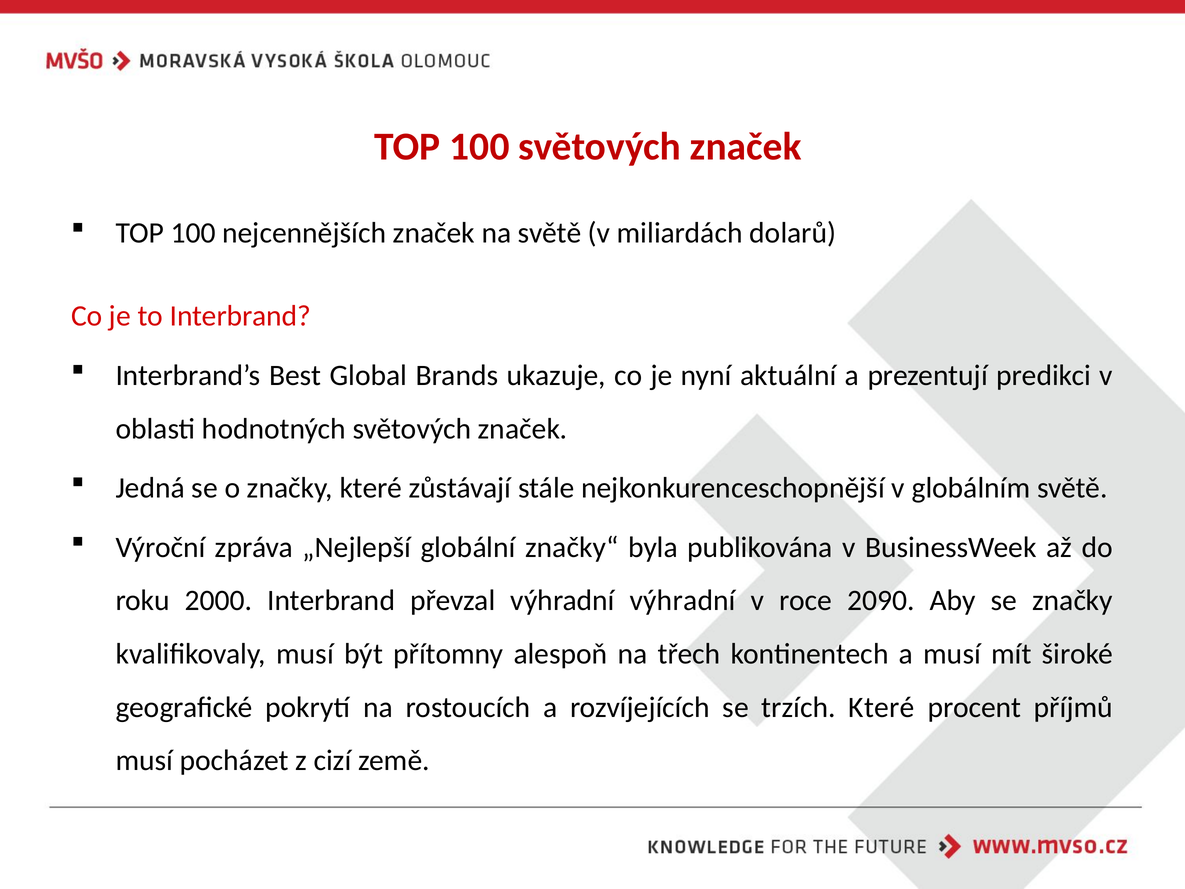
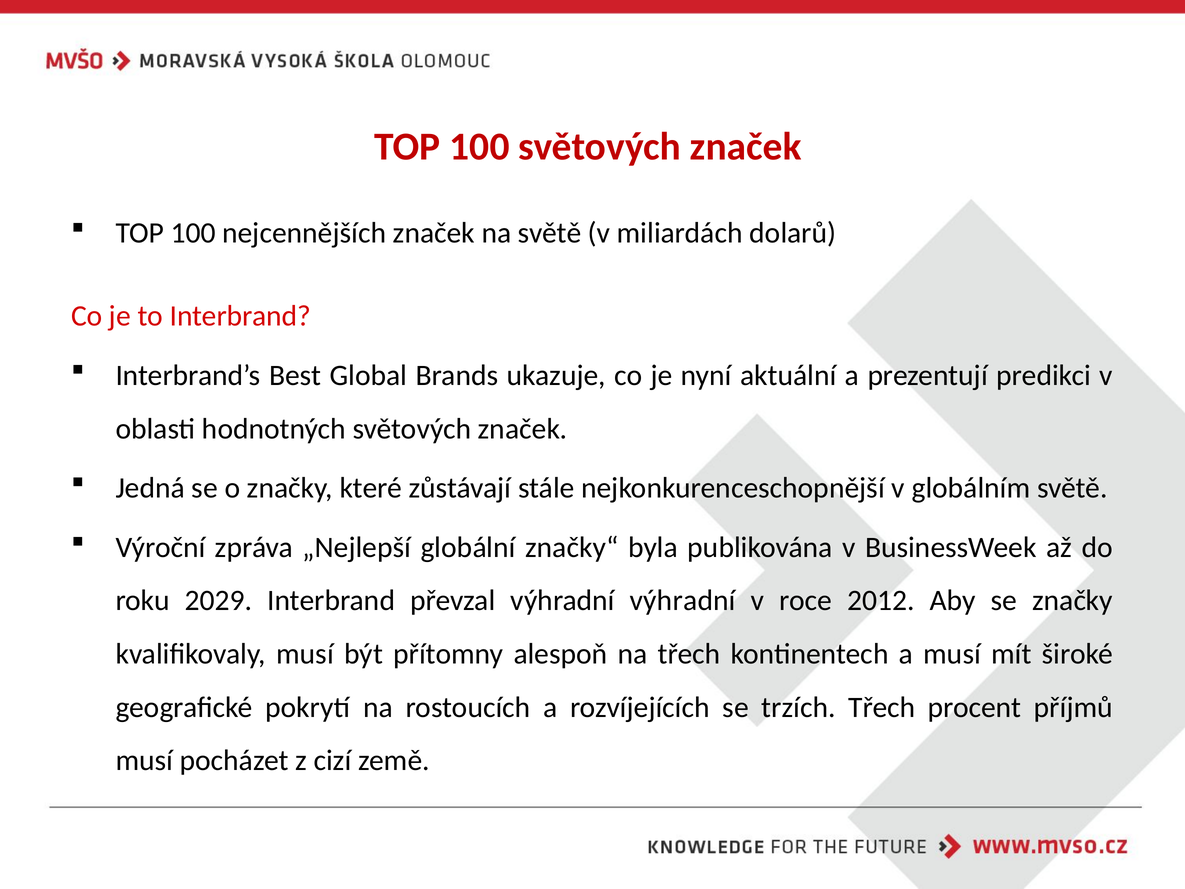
2000: 2000 -> 2029
2090: 2090 -> 2012
trzích Které: Které -> Třech
